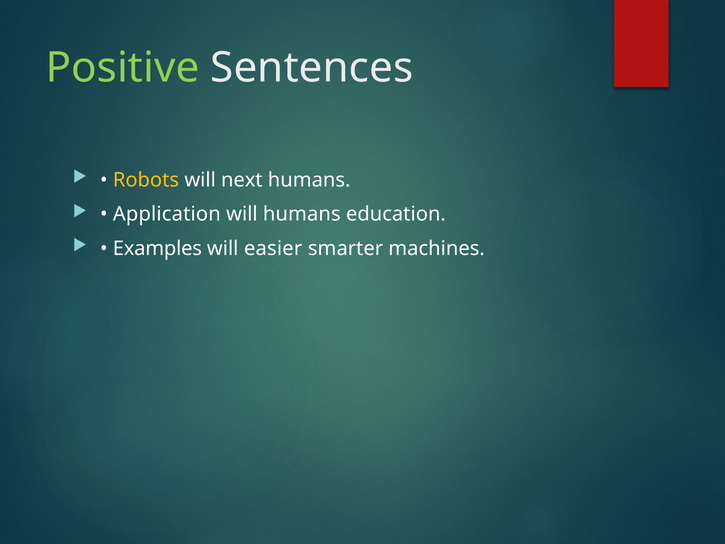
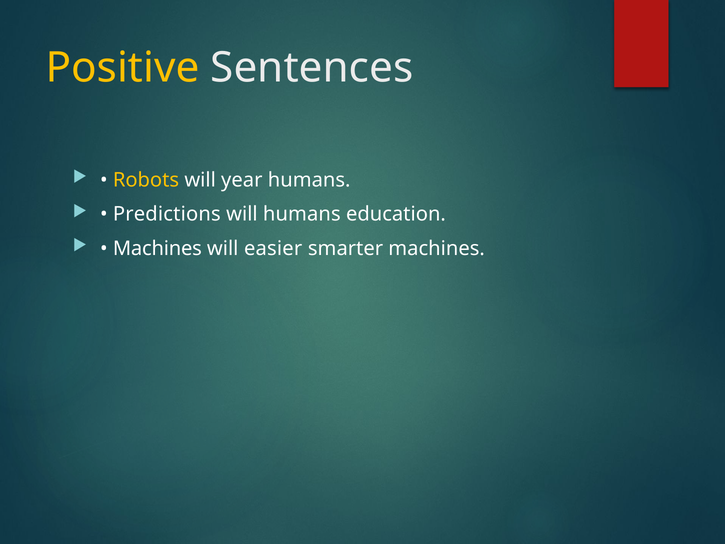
Positive colour: light green -> yellow
next: next -> year
Application: Application -> Predictions
Examples at (157, 248): Examples -> Machines
